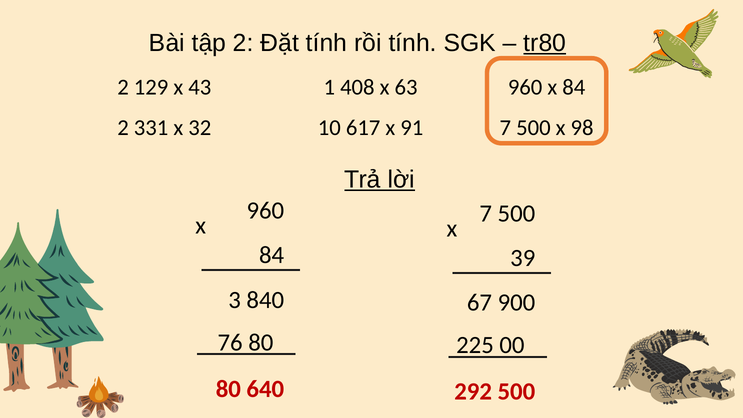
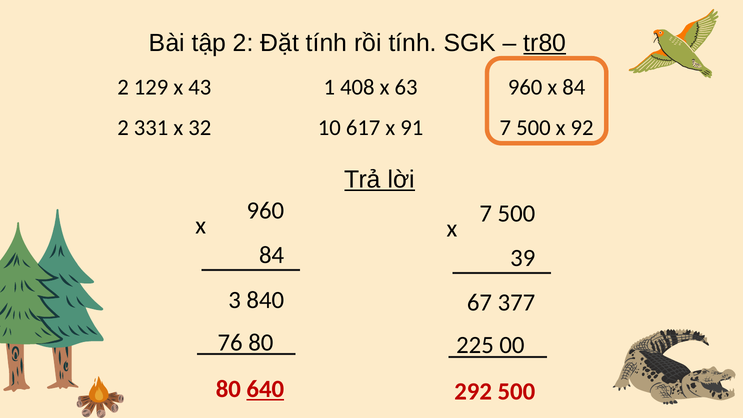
98: 98 -> 92
900: 900 -> 377
640 underline: none -> present
